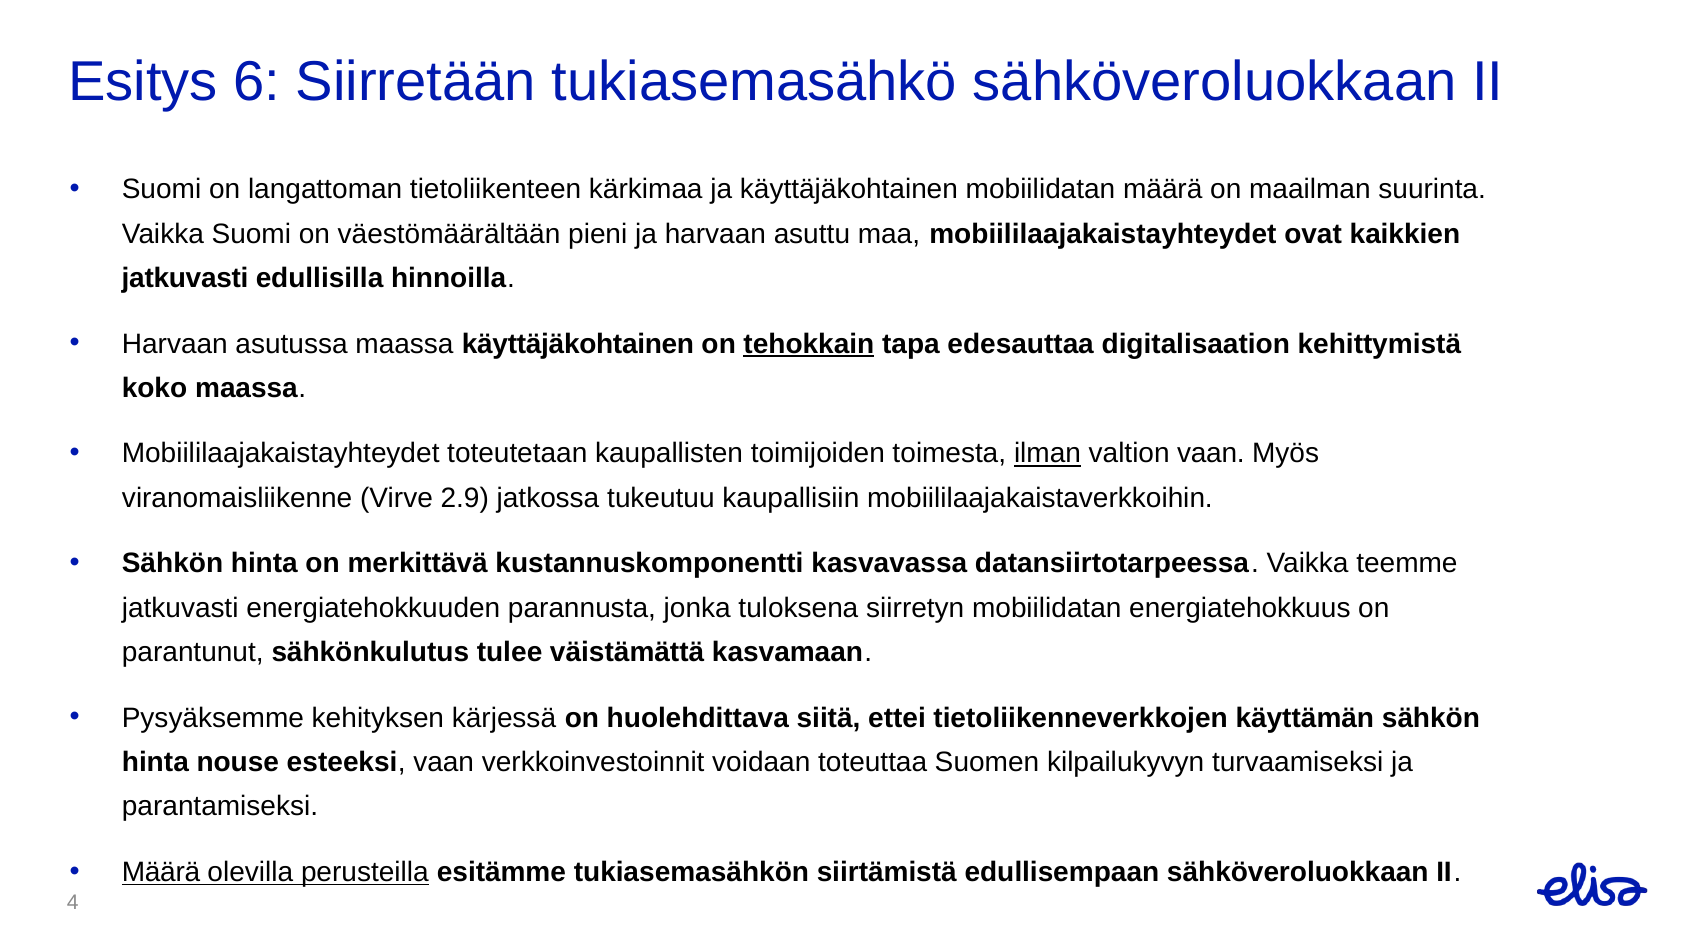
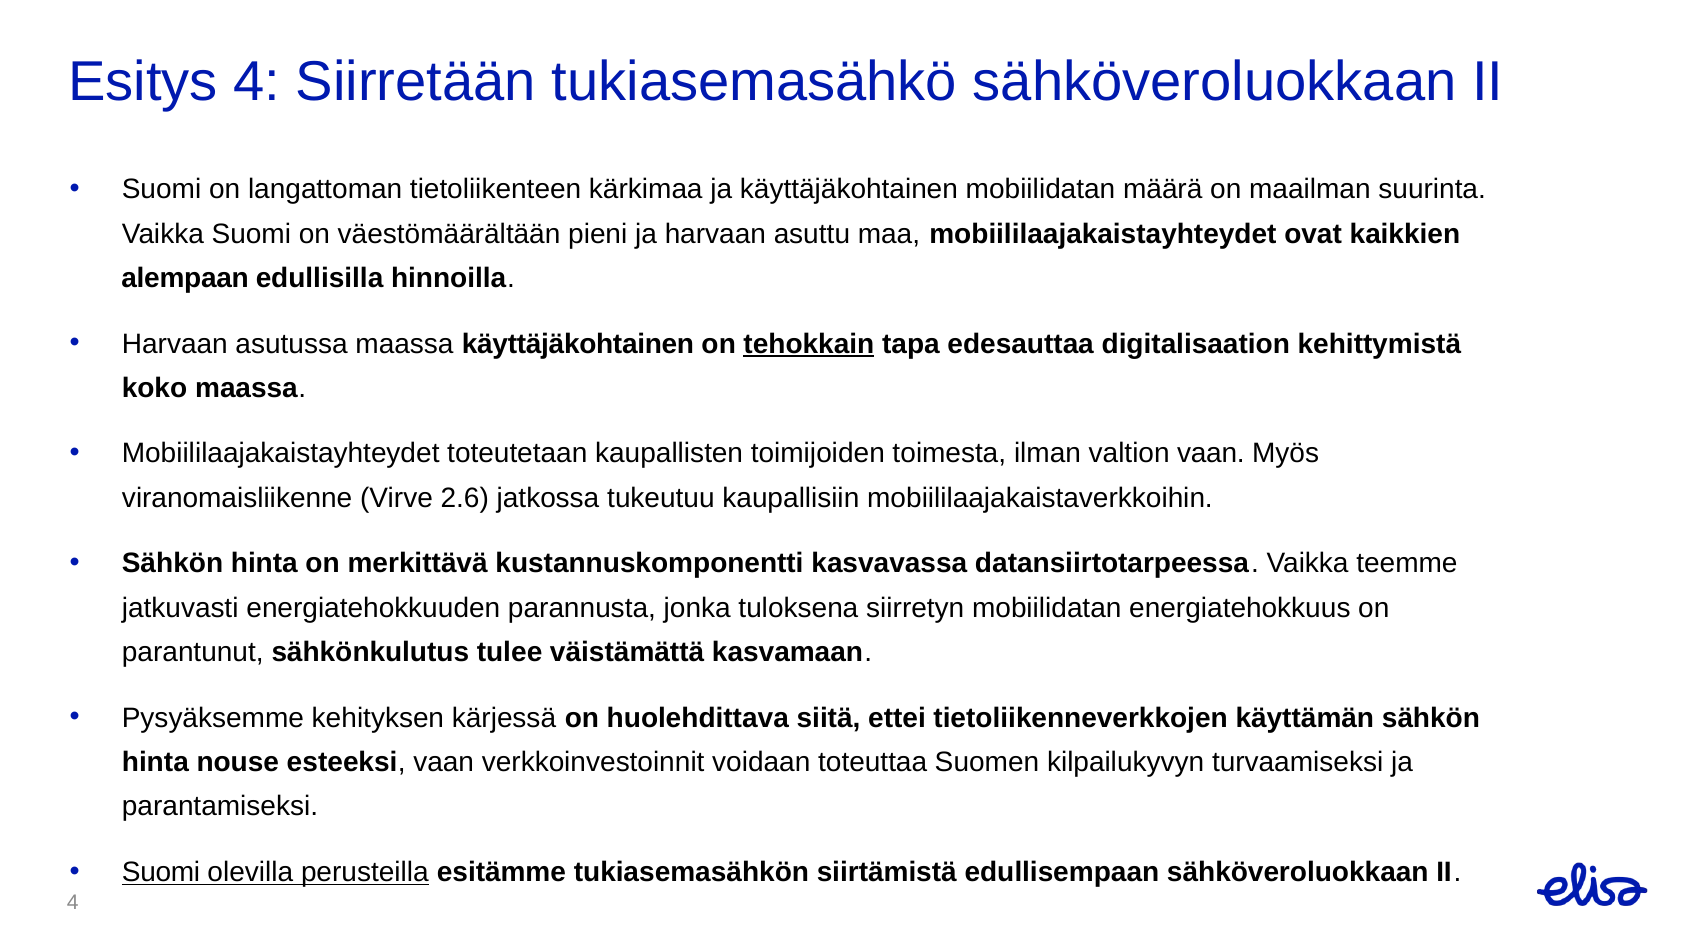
Esitys 6: 6 -> 4
jatkuvasti at (185, 278): jatkuvasti -> alempaan
ilman underline: present -> none
2.9: 2.9 -> 2.6
Määrä at (161, 872): Määrä -> Suomi
